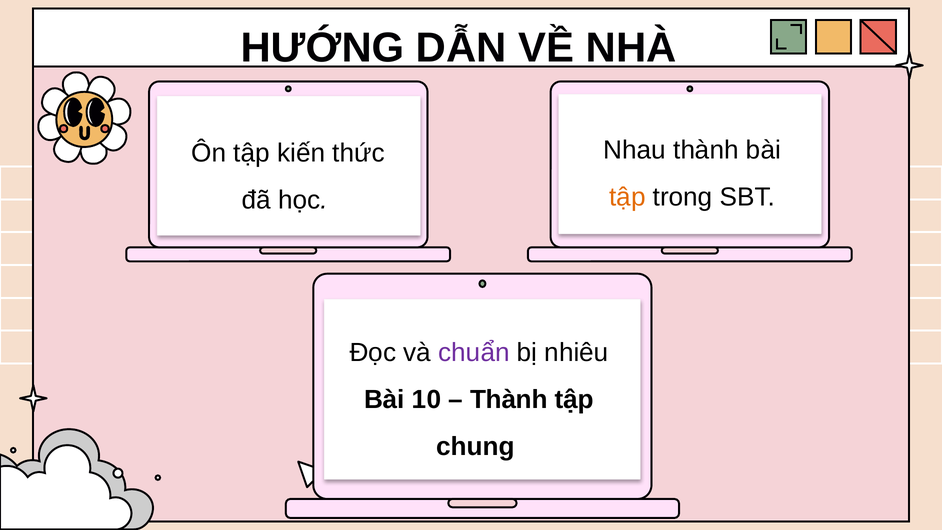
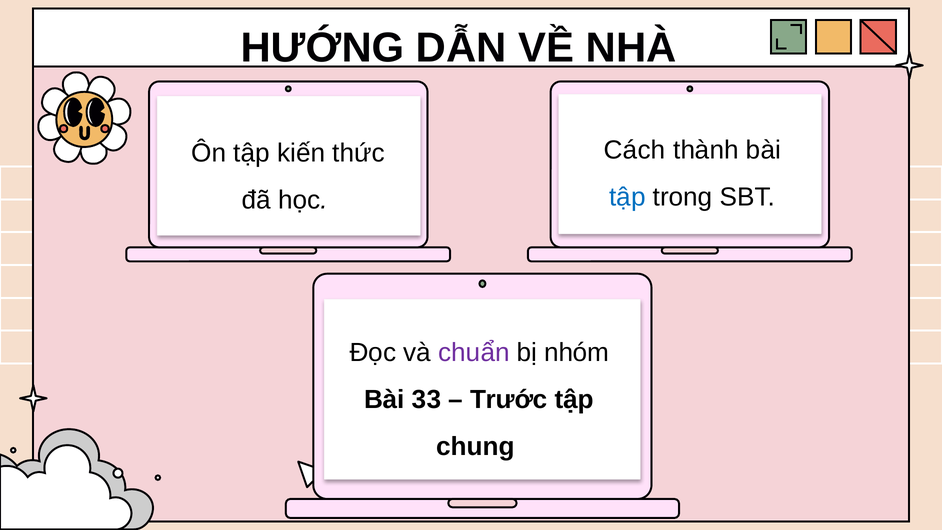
Nhau: Nhau -> Cách
tập at (627, 197) colour: orange -> blue
nhiêu: nhiêu -> nhóm
10: 10 -> 33
Thành at (509, 400): Thành -> Trước
